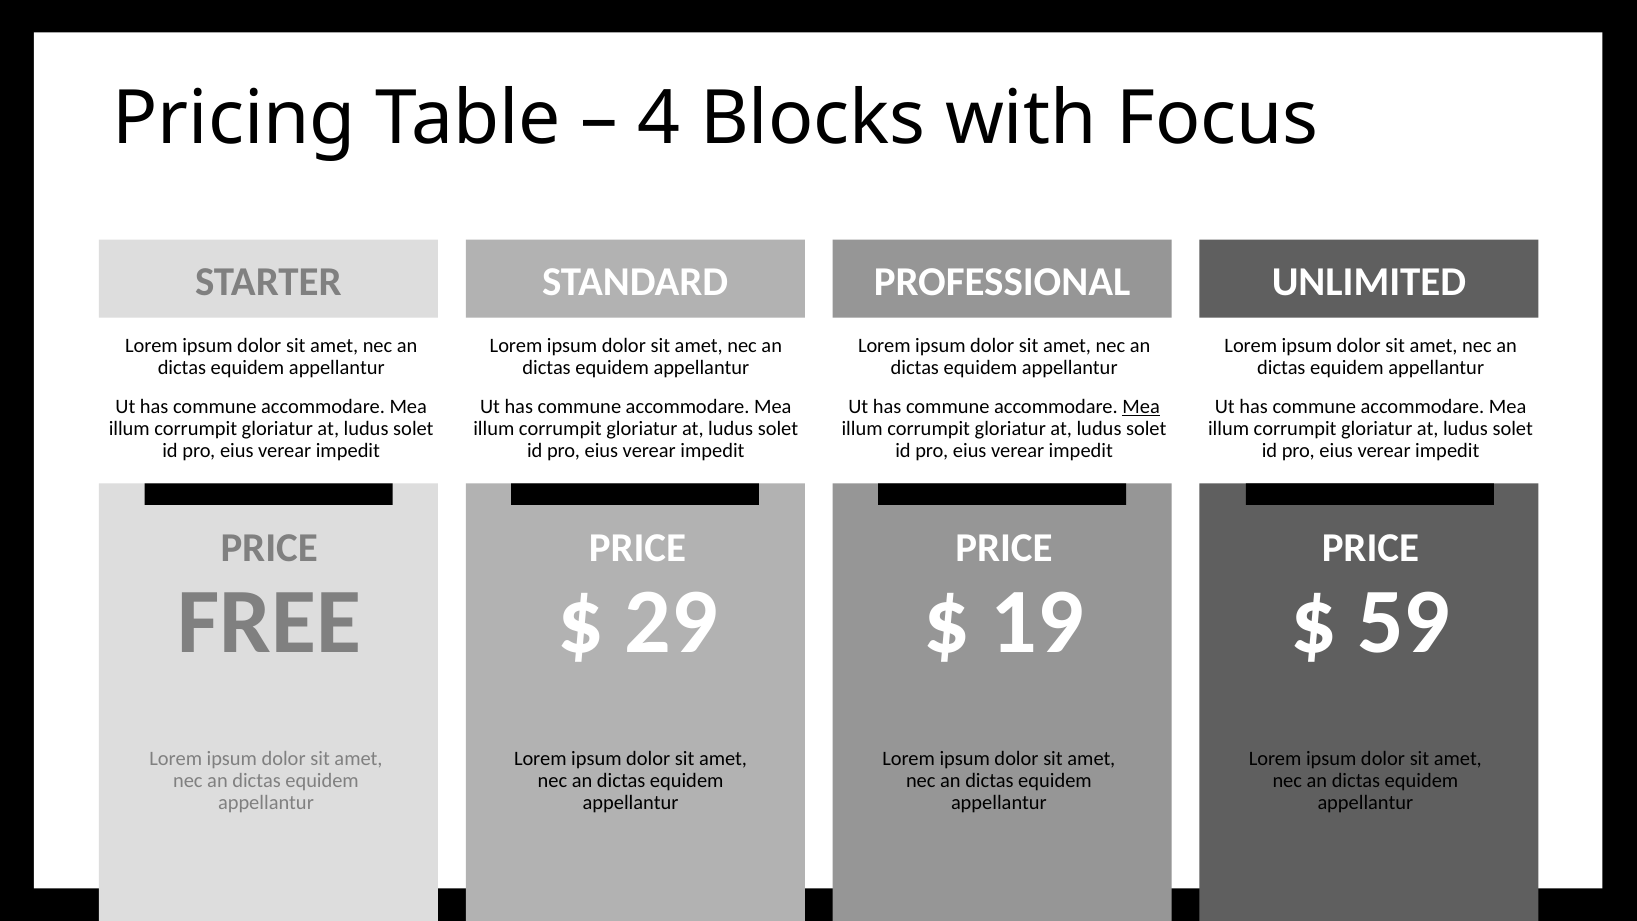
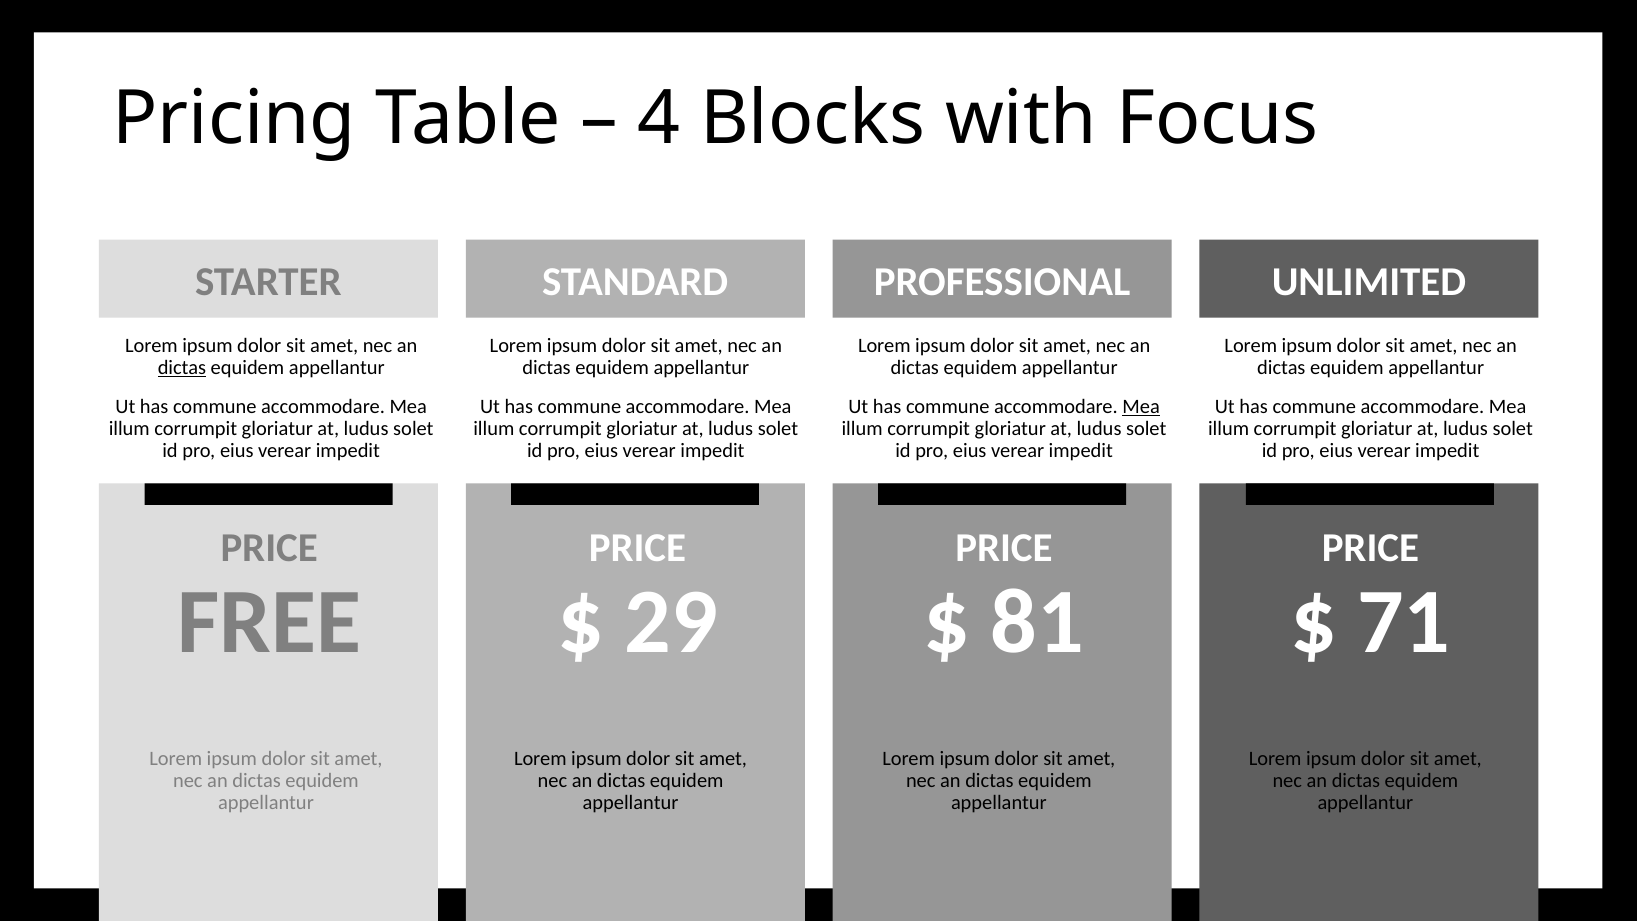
dictas at (182, 368) underline: none -> present
19: 19 -> 81
59: 59 -> 71
